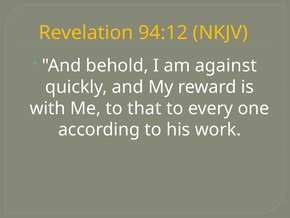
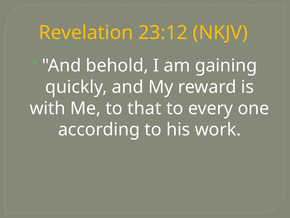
94:12: 94:12 -> 23:12
against: against -> gaining
